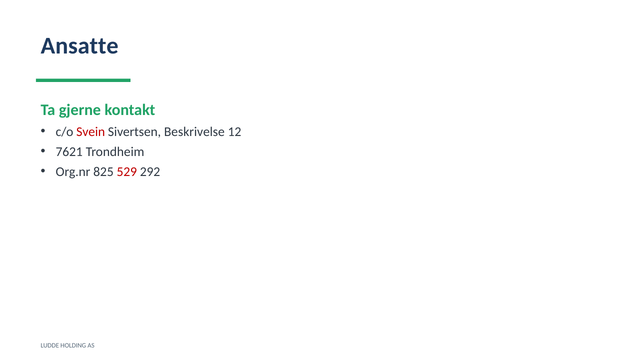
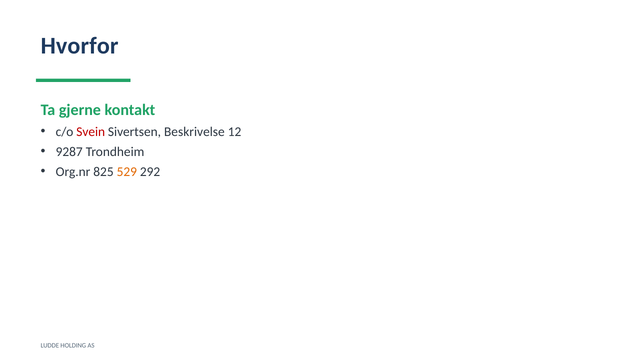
Ansatte: Ansatte -> Hvorfor
7621: 7621 -> 9287
529 colour: red -> orange
